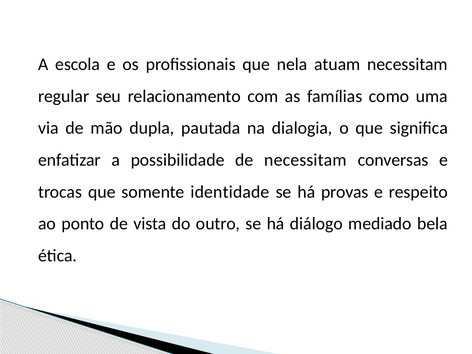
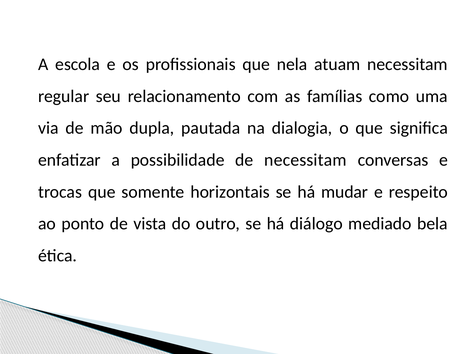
identidade: identidade -> horizontais
provas: provas -> mudar
